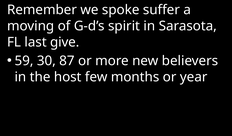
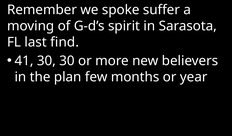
give: give -> find
59: 59 -> 41
30 87: 87 -> 30
host: host -> plan
